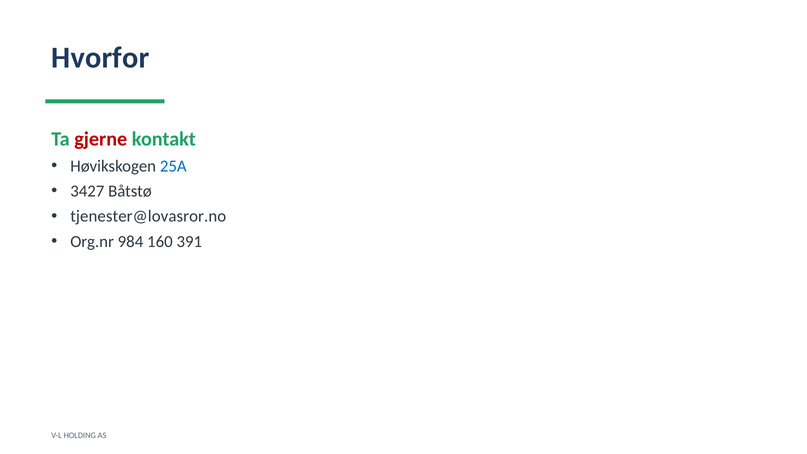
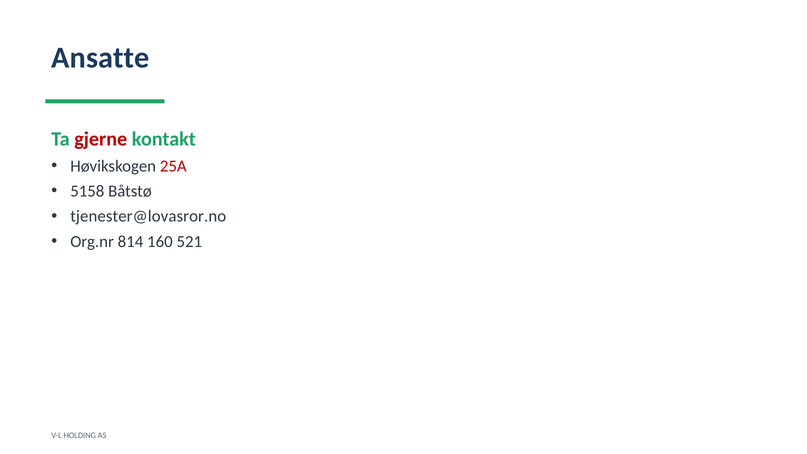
Hvorfor: Hvorfor -> Ansatte
25A colour: blue -> red
3427: 3427 -> 5158
984: 984 -> 814
391: 391 -> 521
